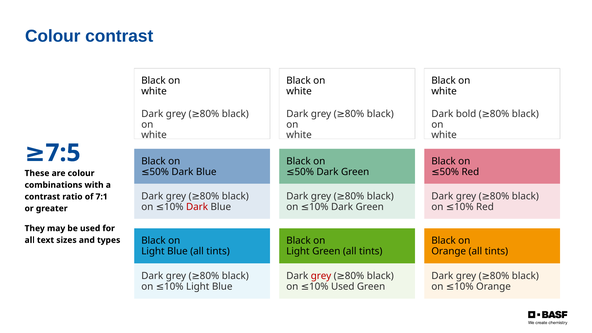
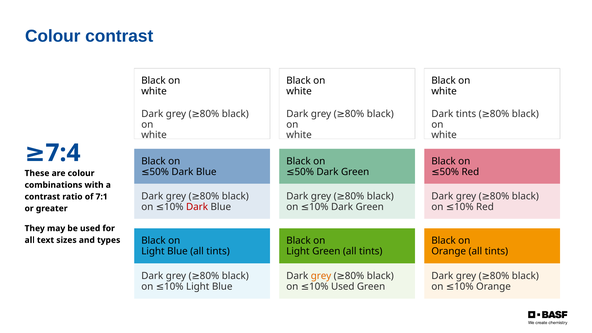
Dark bold: bold -> tints
7:5: 7:5 -> 7:4
grey at (321, 276) colour: red -> orange
